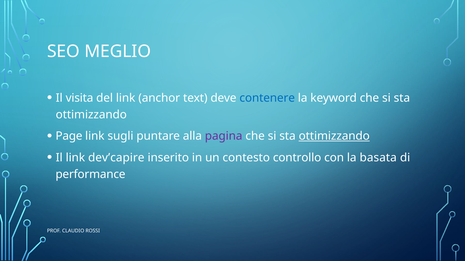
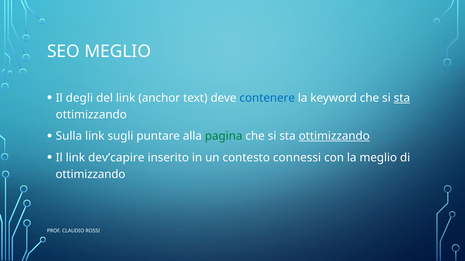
visita: visita -> degli
sta at (402, 98) underline: none -> present
Page: Page -> Sulla
pagina colour: purple -> green
controllo: controllo -> connessi
la basata: basata -> meglio
performance at (90, 175): performance -> ottimizzando
